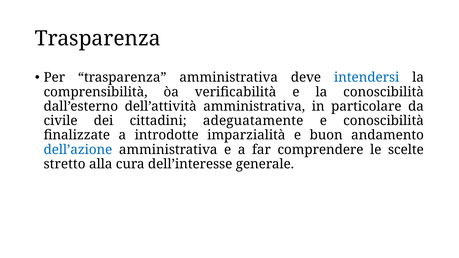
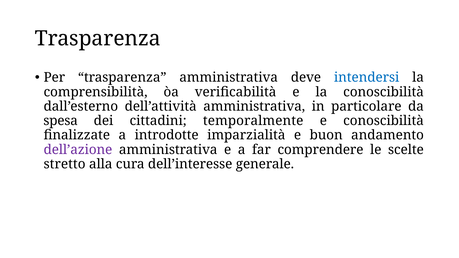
civile: civile -> spesa
adeguatamente: adeguatamente -> temporalmente
dell’azione colour: blue -> purple
